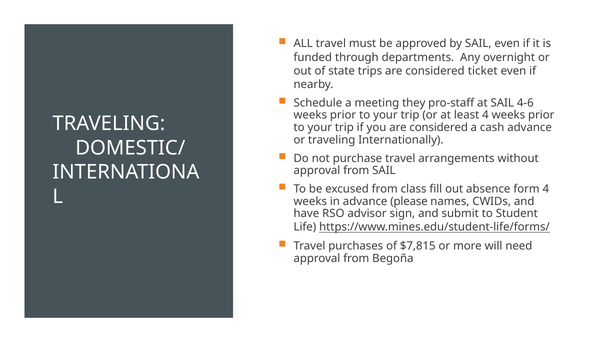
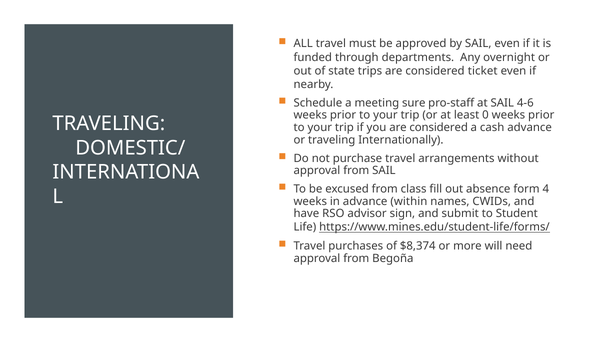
they: they -> sure
least 4: 4 -> 0
please: please -> within
$7,815: $7,815 -> $8,374
